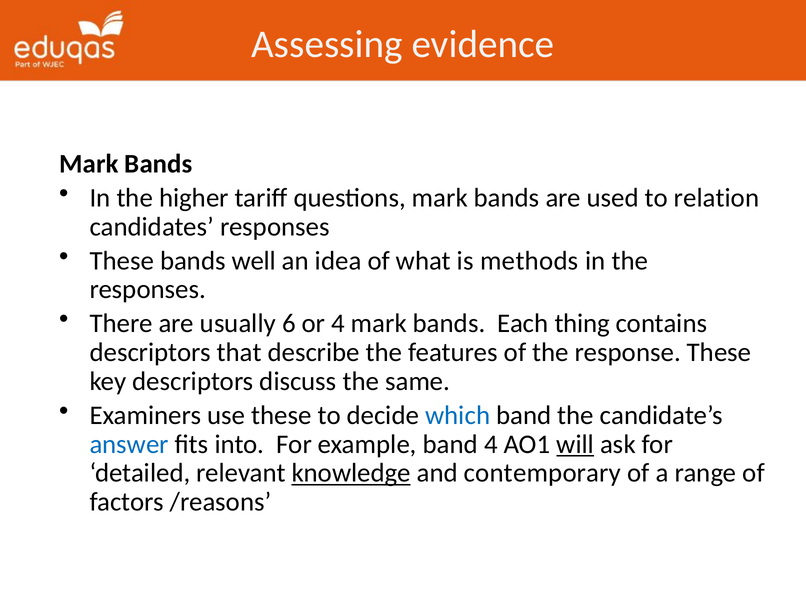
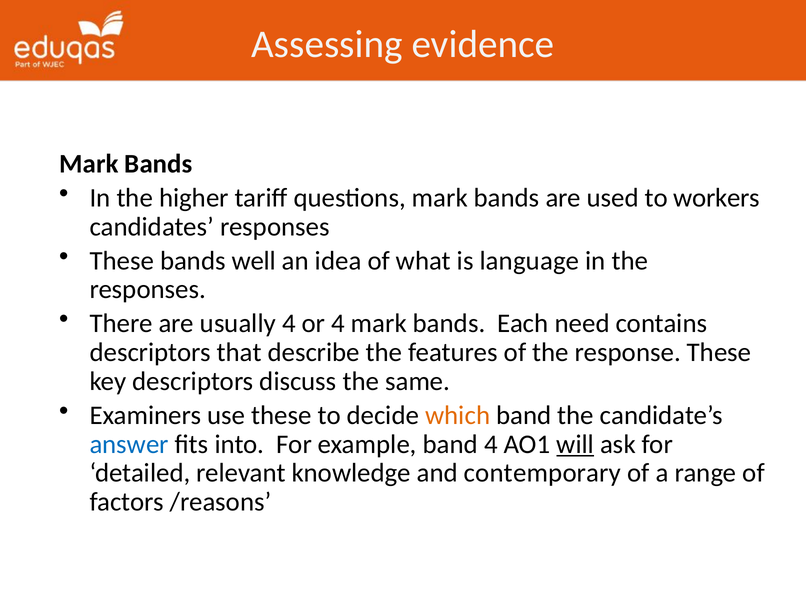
relation: relation -> workers
methods: methods -> language
usually 6: 6 -> 4
thing: thing -> need
which colour: blue -> orange
knowledge underline: present -> none
